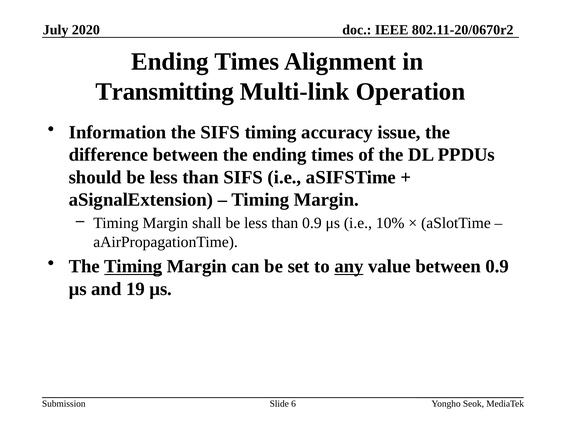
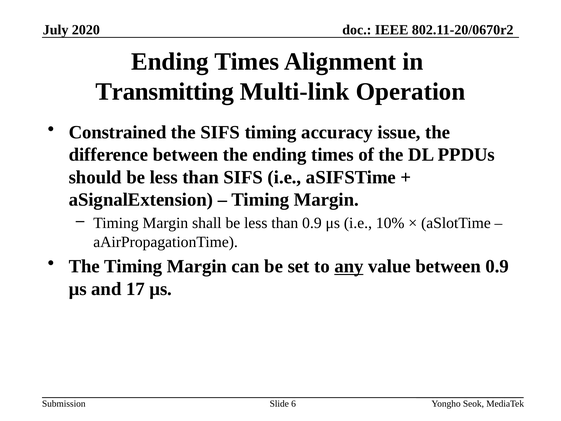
Information: Information -> Constrained
Timing at (133, 266) underline: present -> none
19: 19 -> 17
